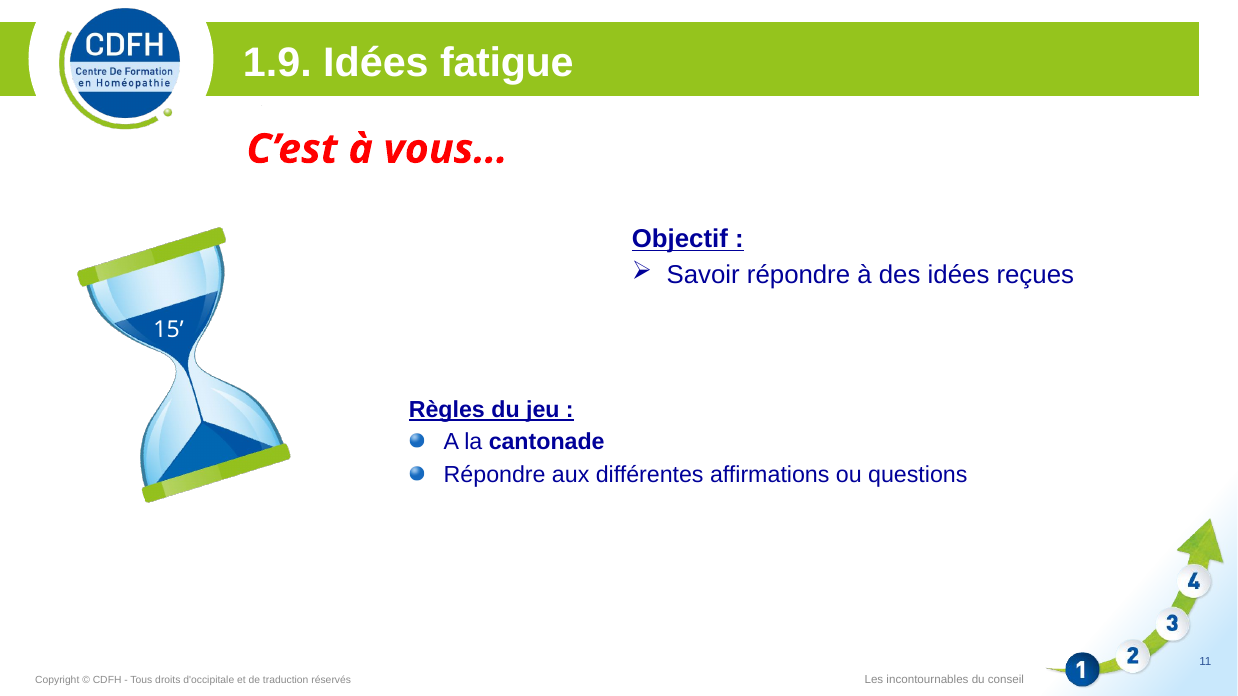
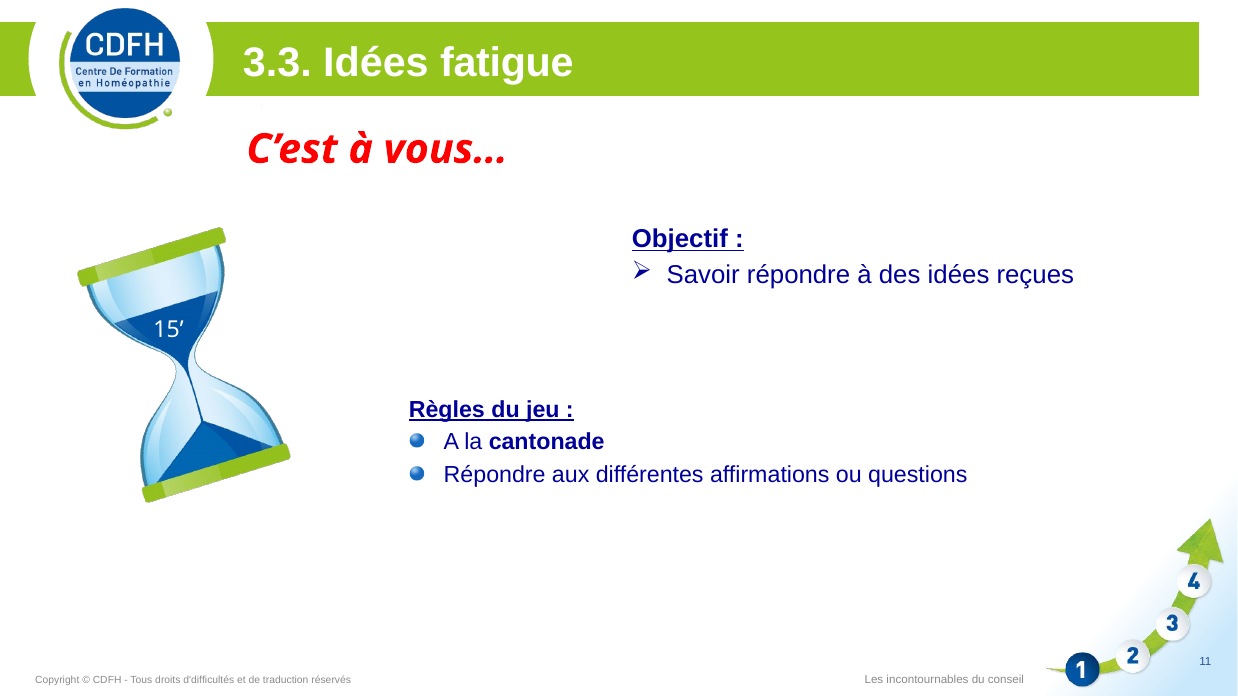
1.9: 1.9 -> 3.3
d'occipitale: d'occipitale -> d'difficultés
